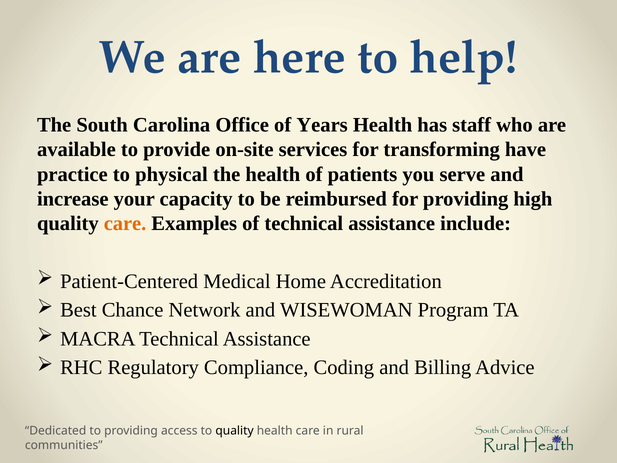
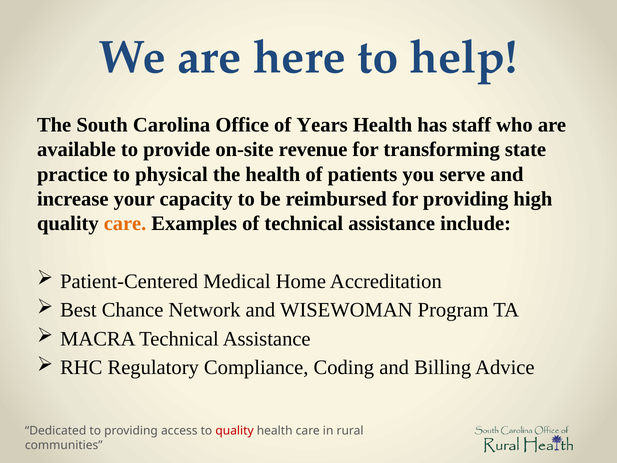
services: services -> revenue
have: have -> state
quality at (235, 431) colour: black -> red
